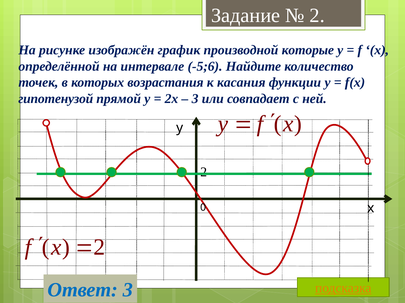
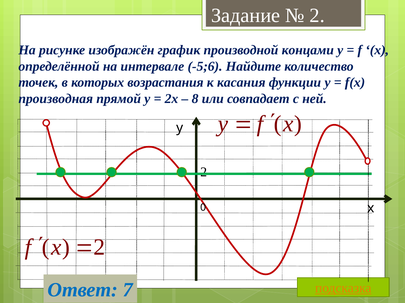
которые: которые -> концами
гипотенузой: гипотенузой -> производная
3 at (195, 99): 3 -> 8
Ответ 3: 3 -> 7
